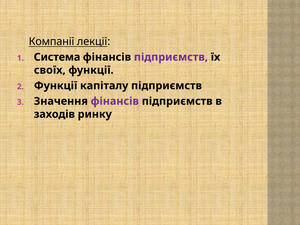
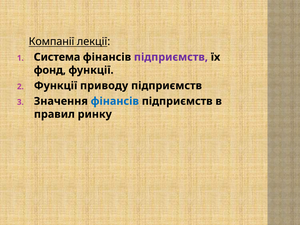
своїх: своїх -> фонд
капіталу: капіталу -> приводу
фінансів at (115, 101) colour: purple -> blue
заходів: заходів -> правил
